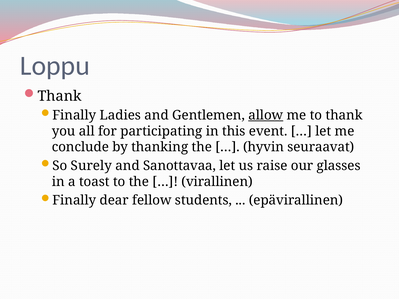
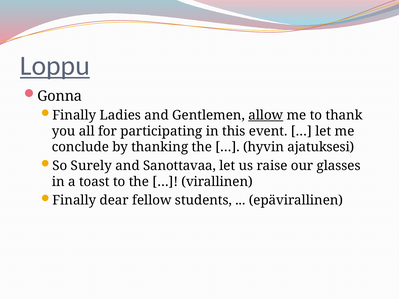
Loppu underline: none -> present
Thank at (60, 96): Thank -> Gonna
seuraavat: seuraavat -> ajatuksesi
